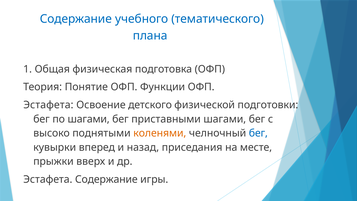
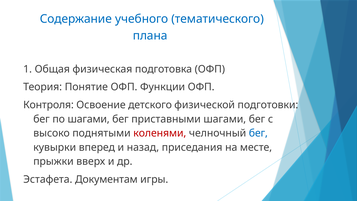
Эстафета at (48, 105): Эстафета -> Контроля
коленями colour: orange -> red
Эстафета Содержание: Содержание -> Документам
